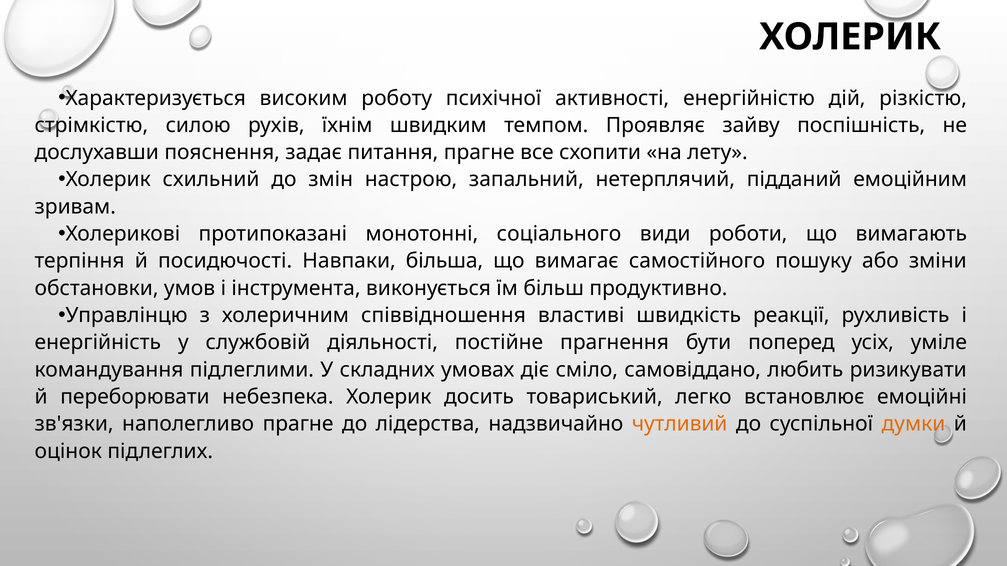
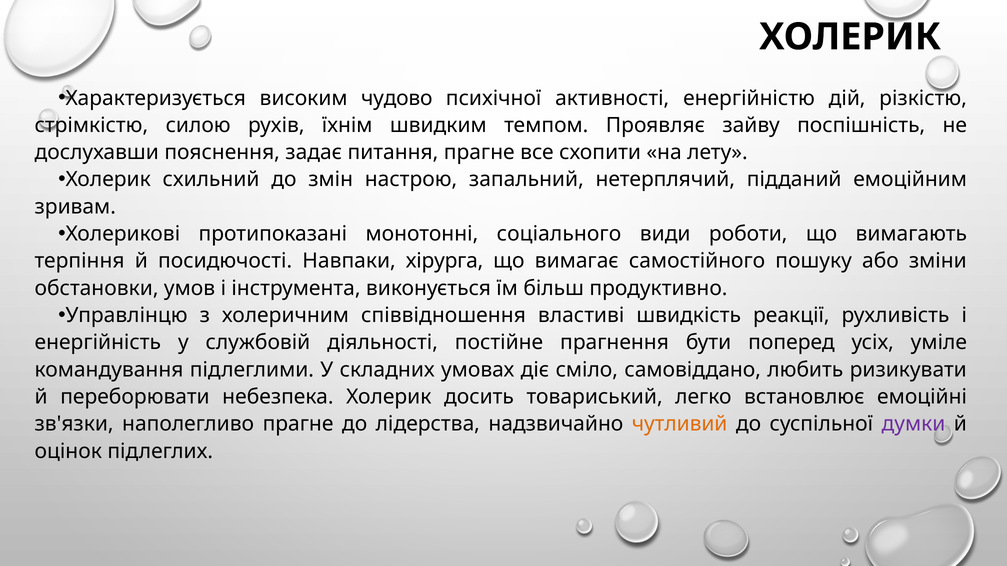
роботу: роботу -> чудово
більша: більша -> хірурга
думки colour: orange -> purple
